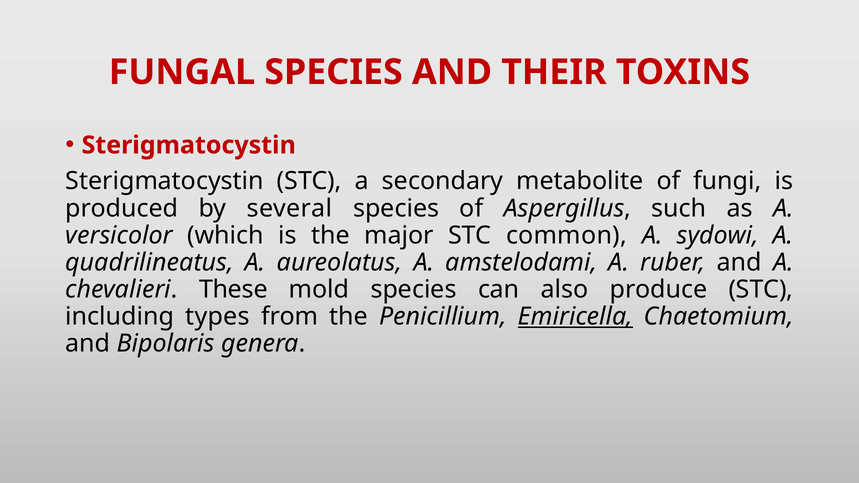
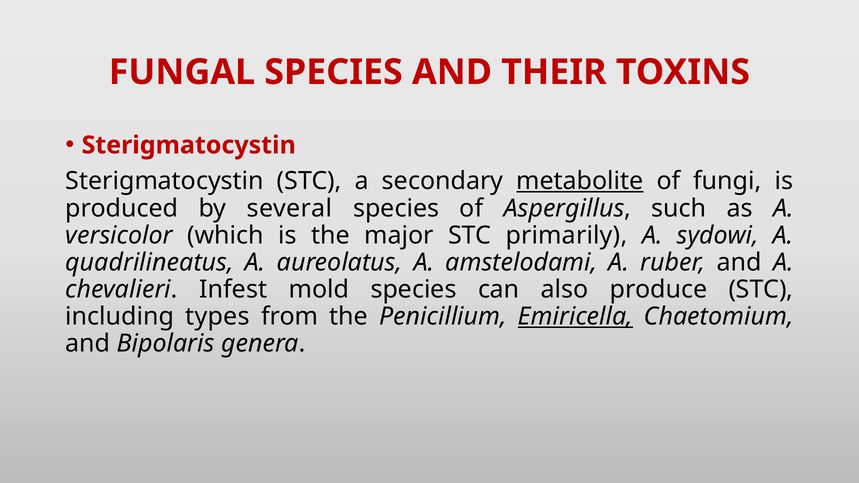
metabolite underline: none -> present
common: common -> primarily
These: These -> Infest
